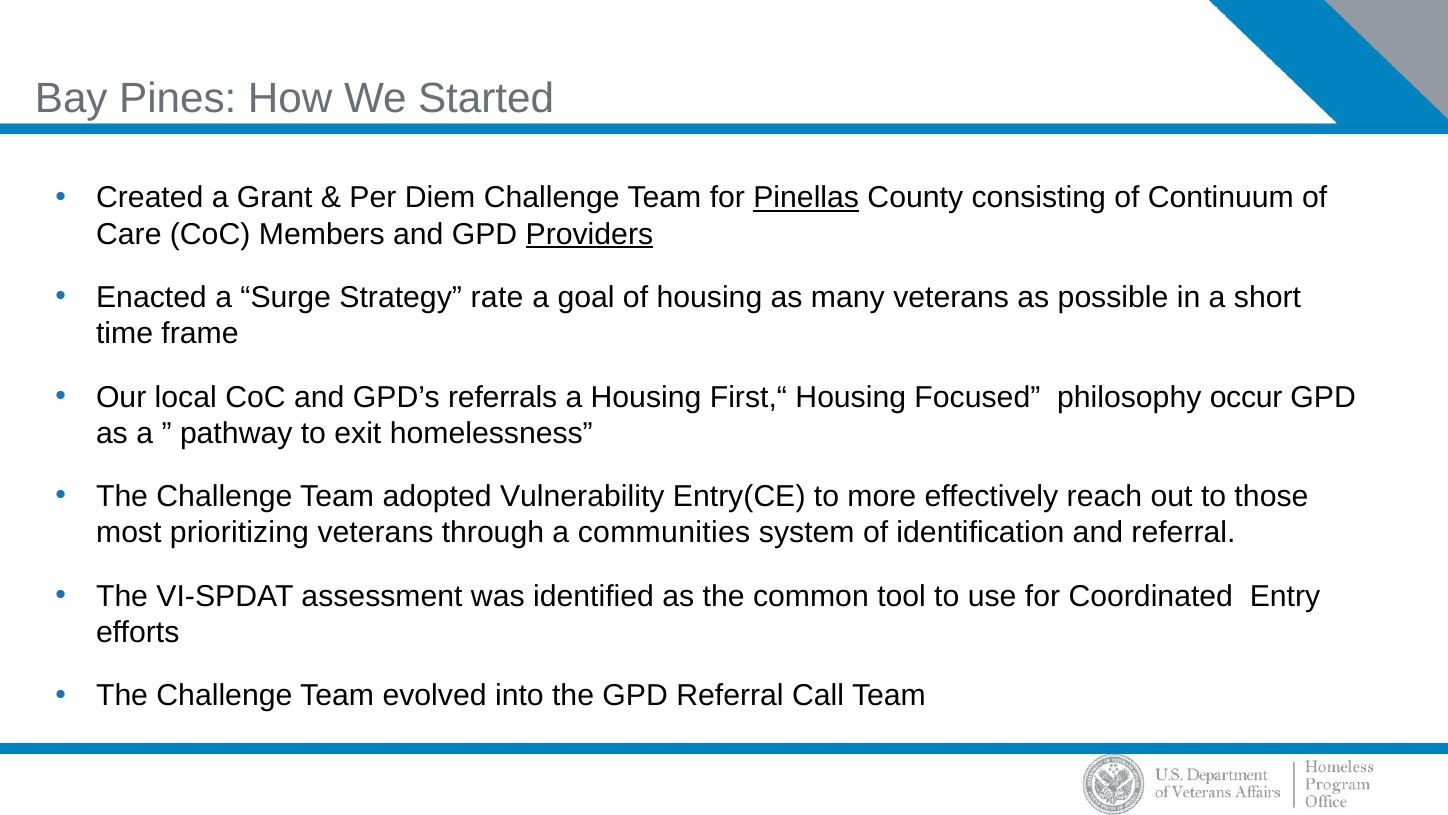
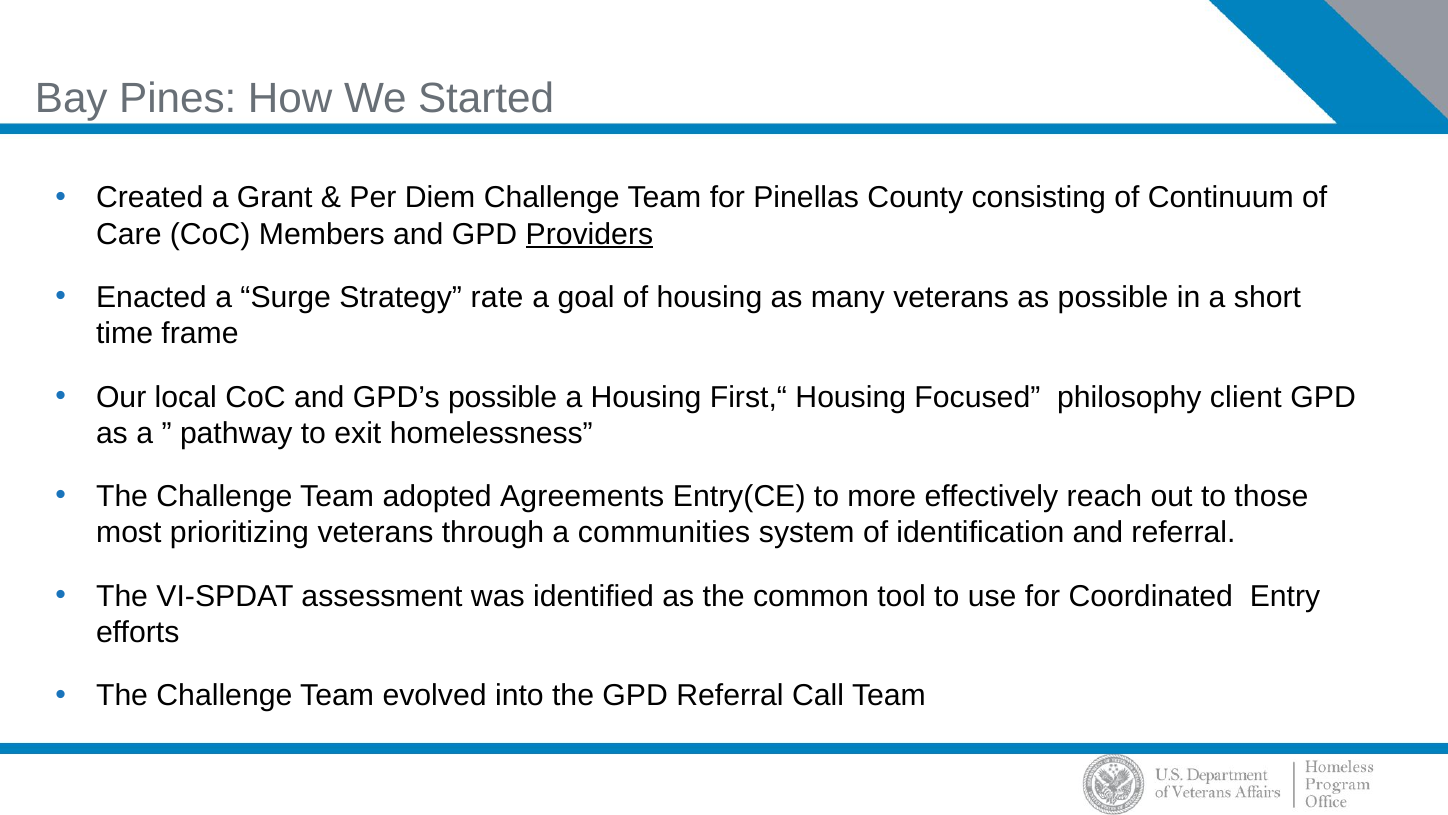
Pinellas underline: present -> none
GPD’s referrals: referrals -> possible
occur: occur -> client
Vulnerability: Vulnerability -> Agreements
